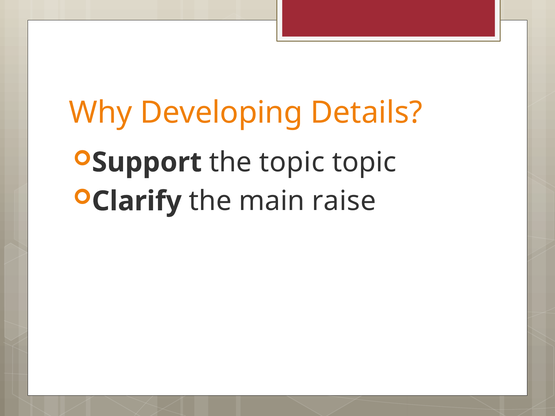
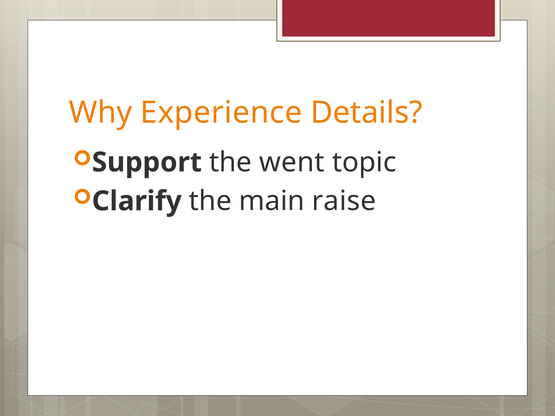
Developing: Developing -> Experience
the topic: topic -> went
